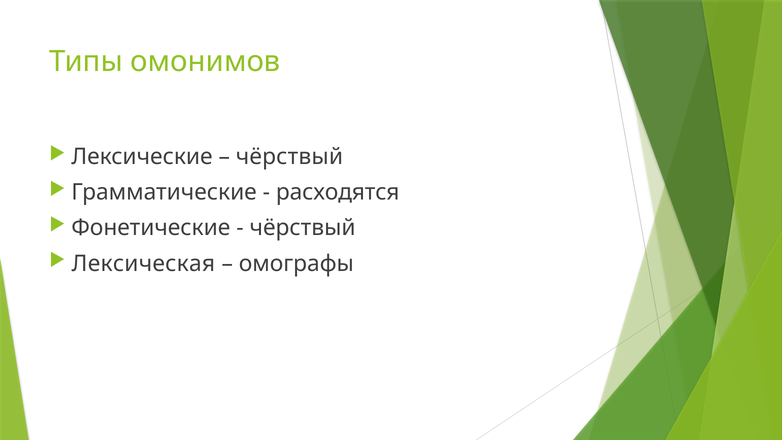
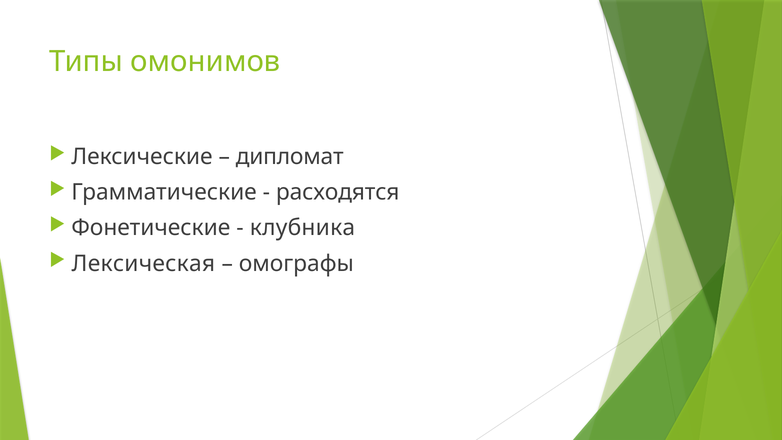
чёрствый at (289, 157): чёрствый -> дипломат
чёрствый at (303, 228): чёрствый -> клубника
